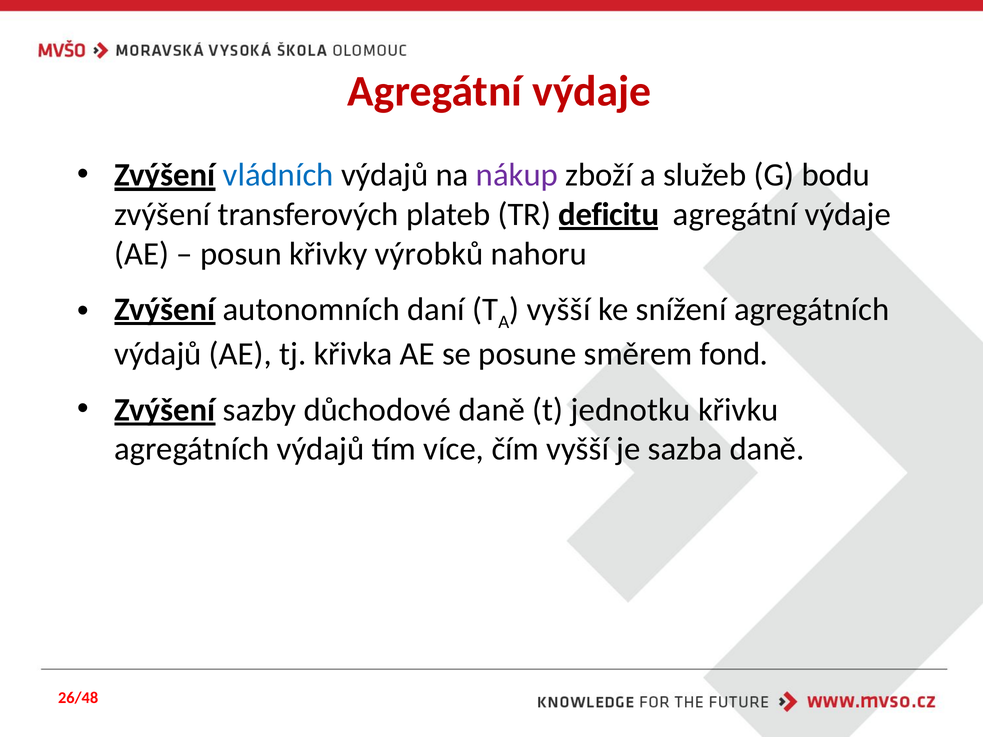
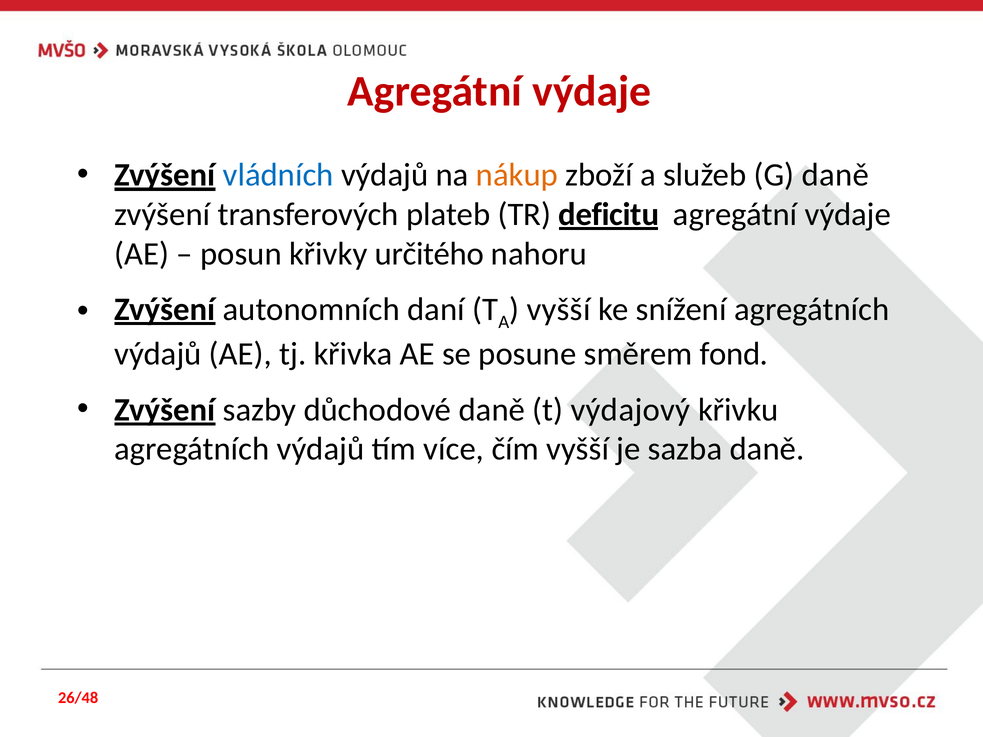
nákup colour: purple -> orange
G bodu: bodu -> daně
výrobků: výrobků -> určitého
jednotku: jednotku -> výdajový
